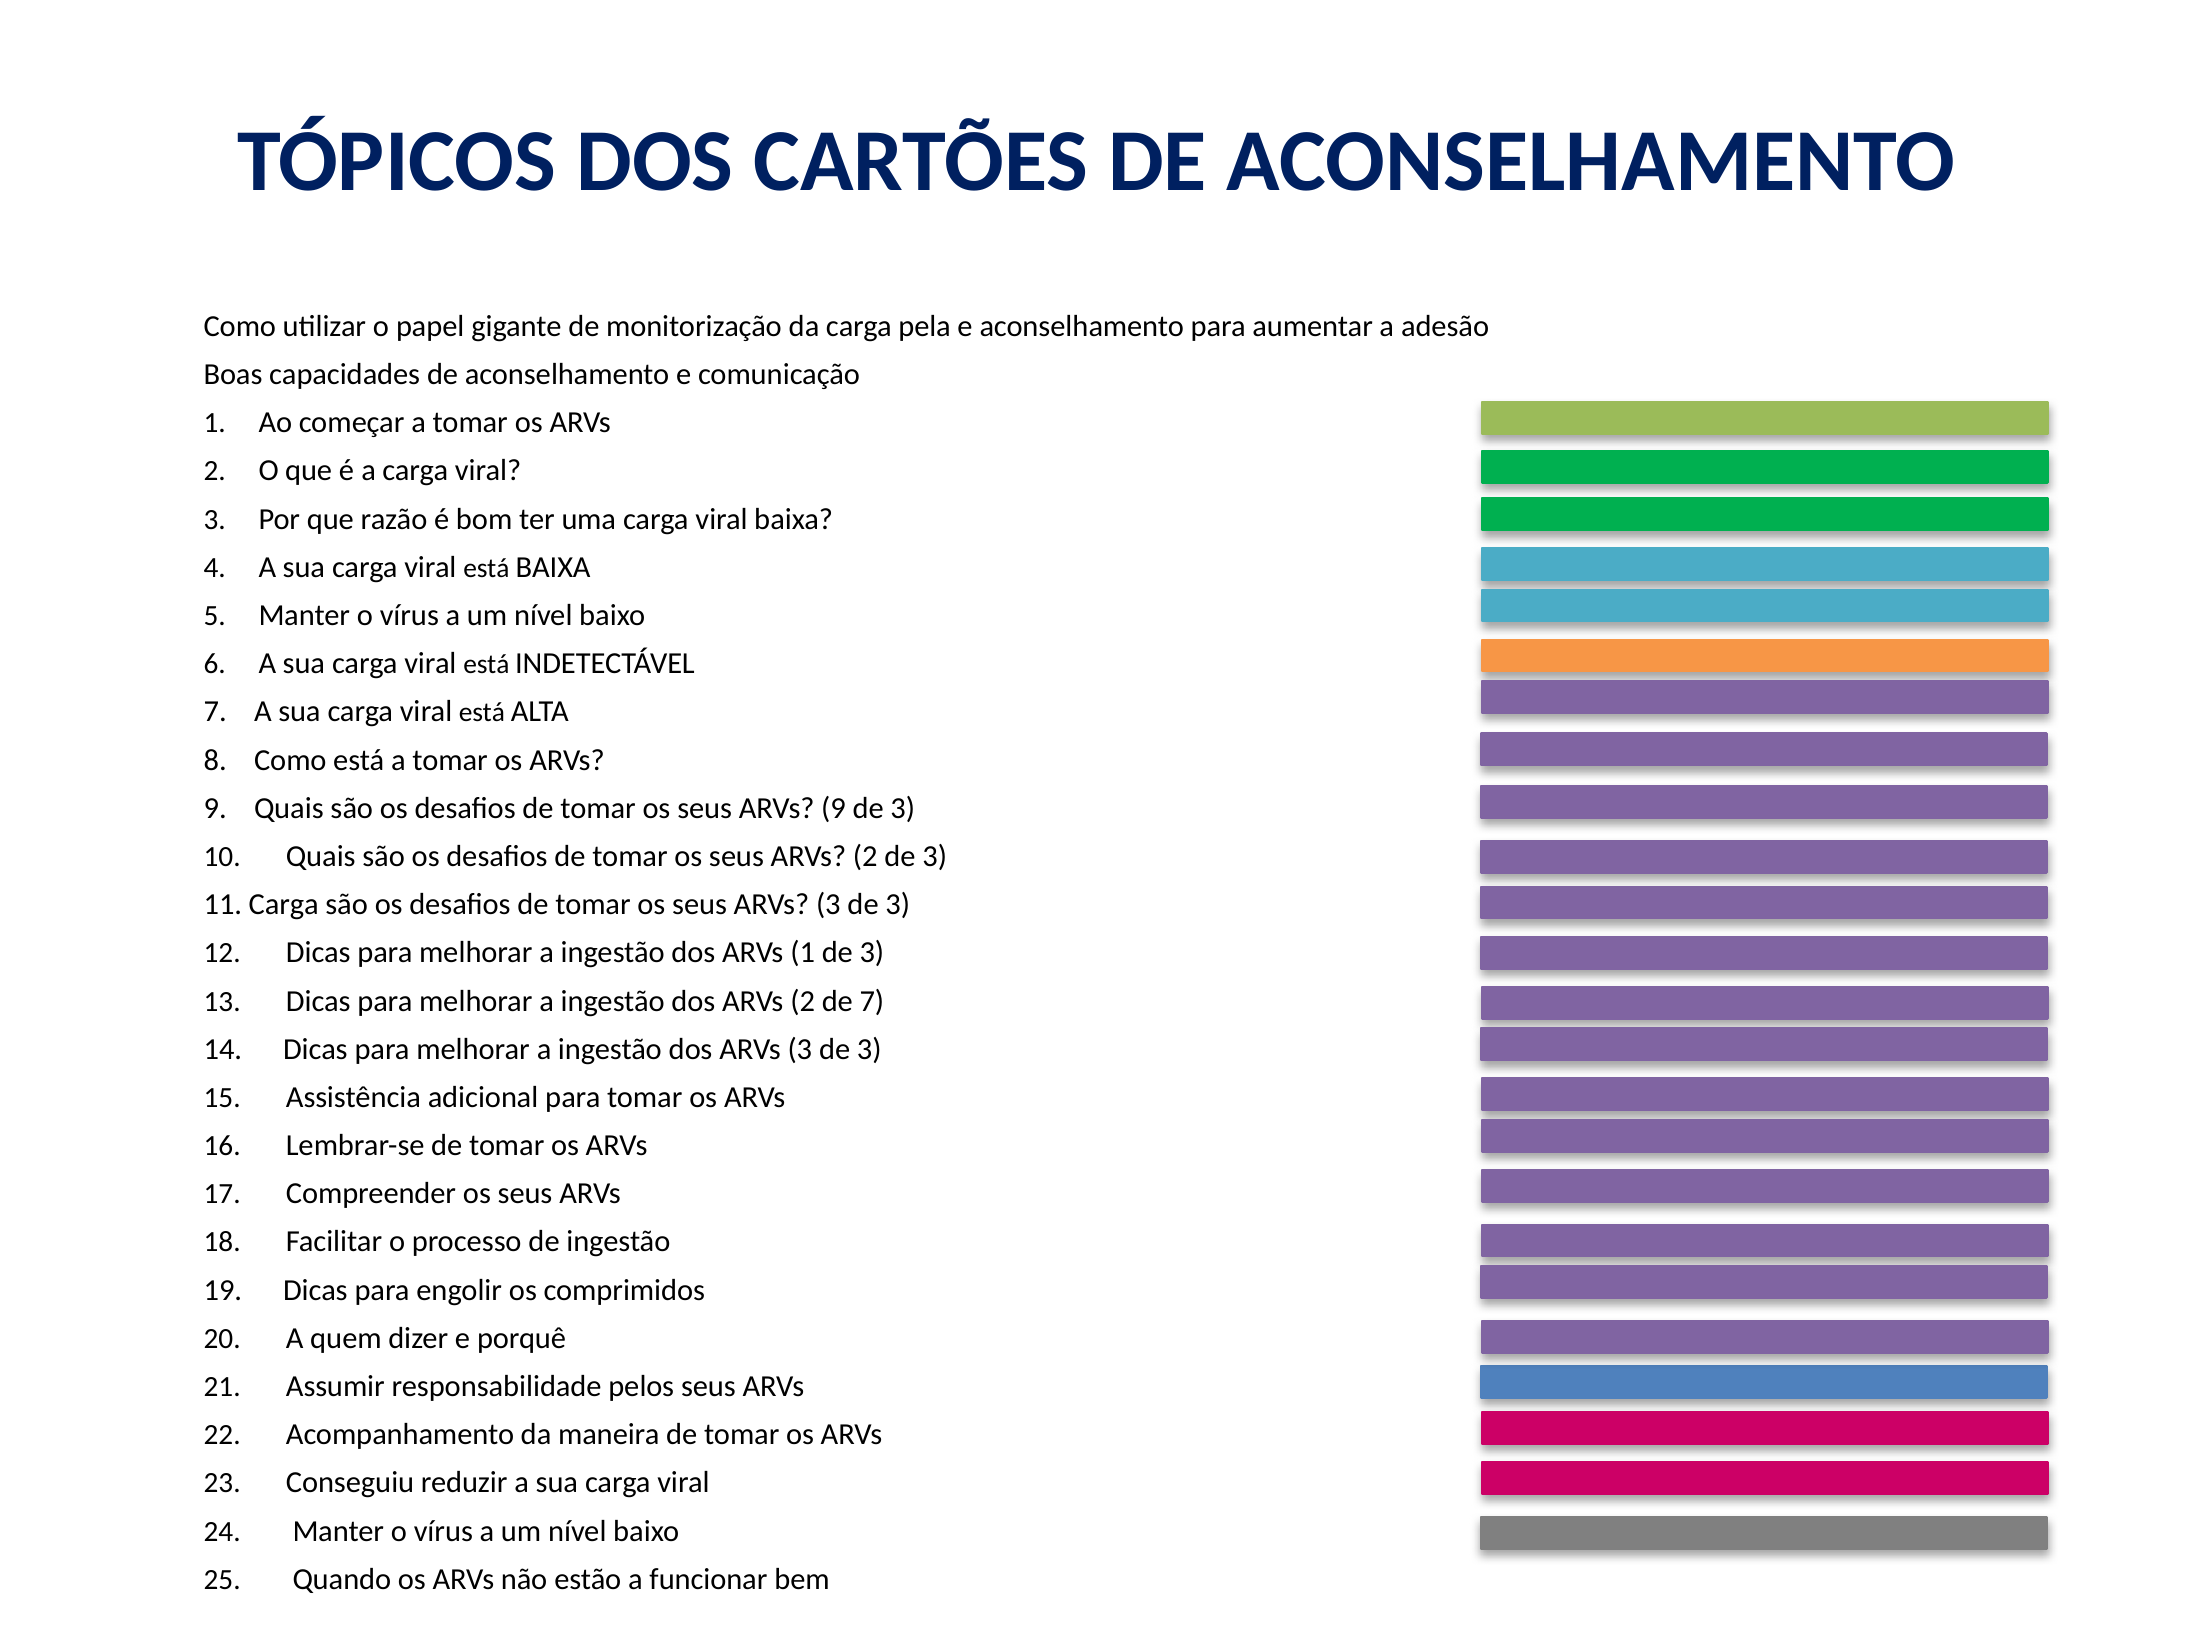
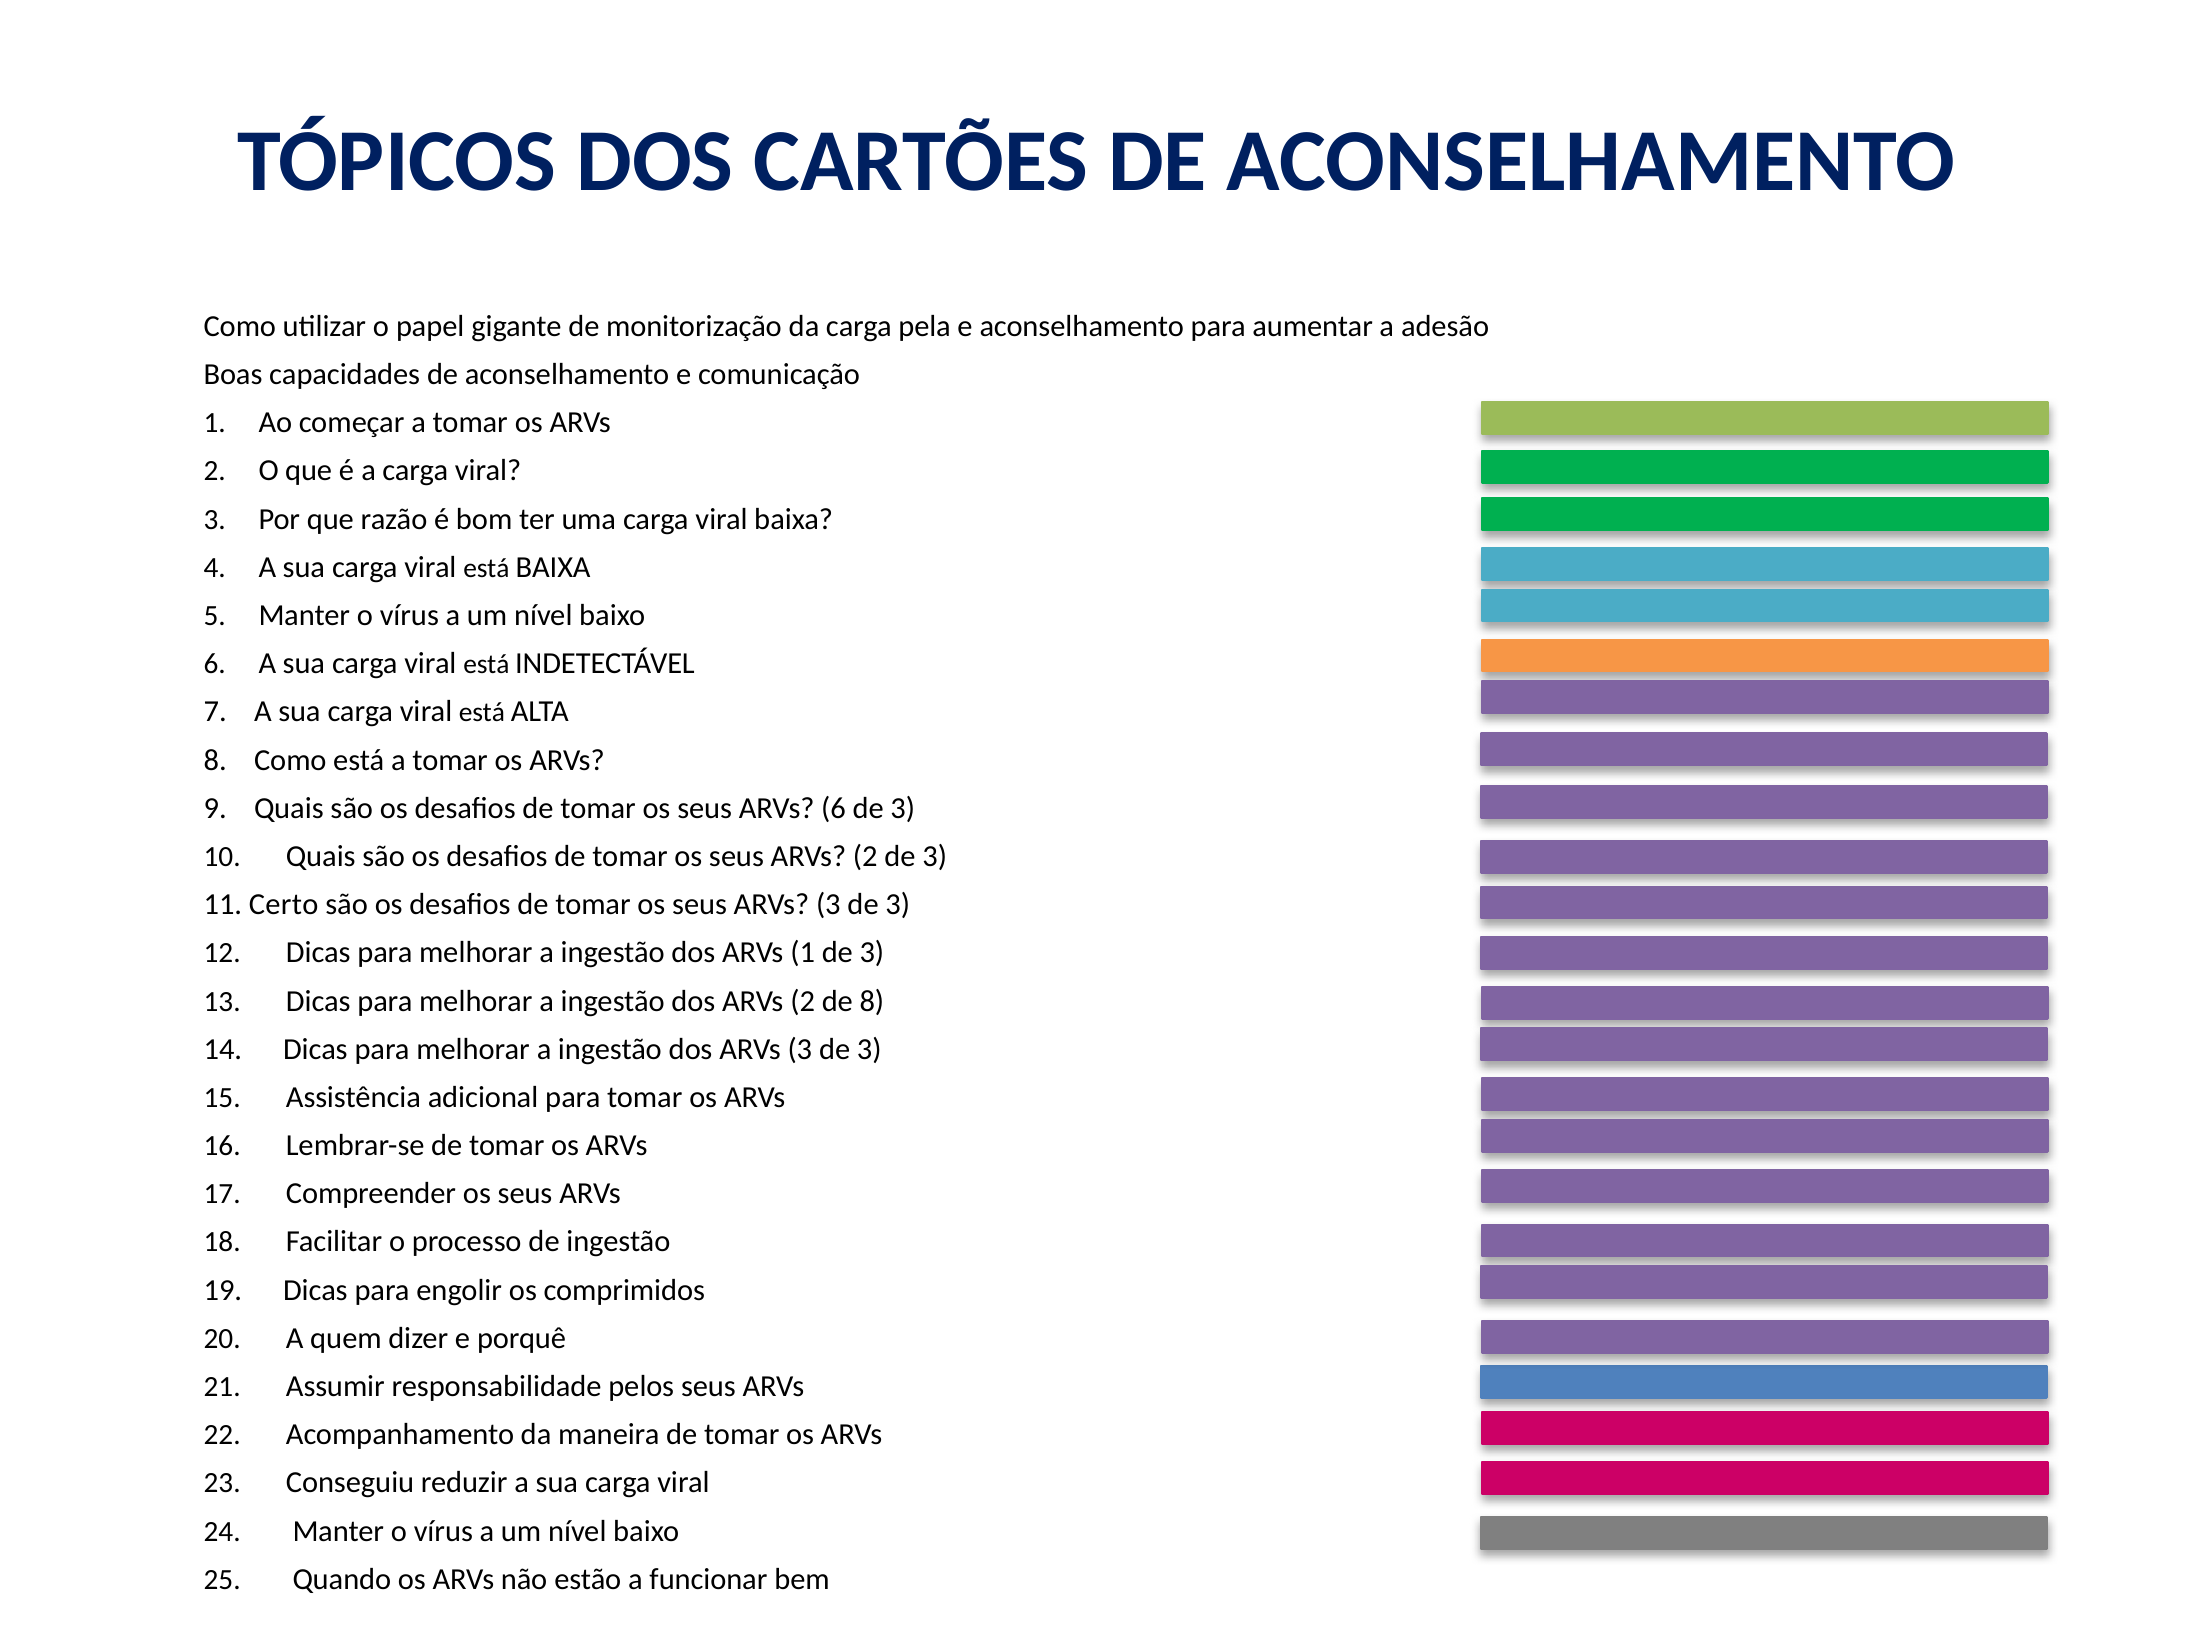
seus ARVs 9: 9 -> 6
11 Carga: Carga -> Certo
de 7: 7 -> 8
